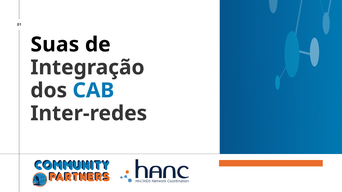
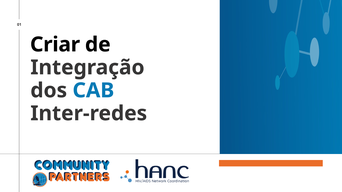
Suas: Suas -> Criar
